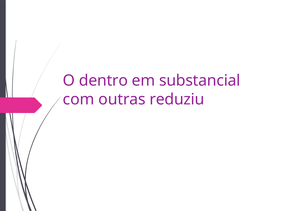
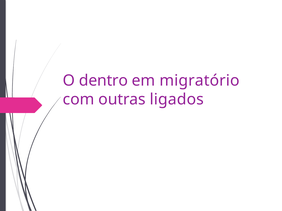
substancial: substancial -> migratório
reduziu: reduziu -> ligados
